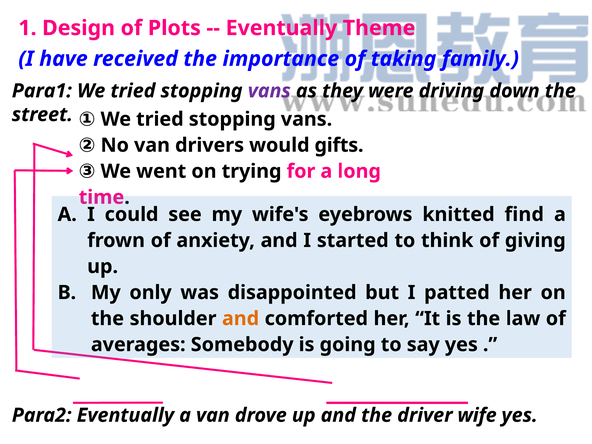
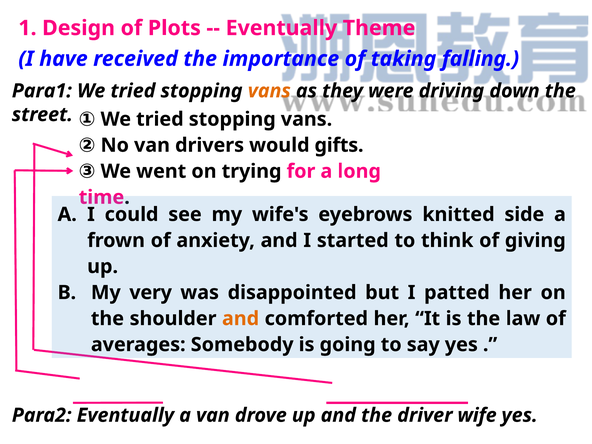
family: family -> falling
vans at (269, 91) colour: purple -> orange
find: find -> side
only: only -> very
